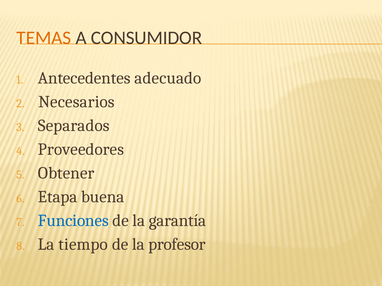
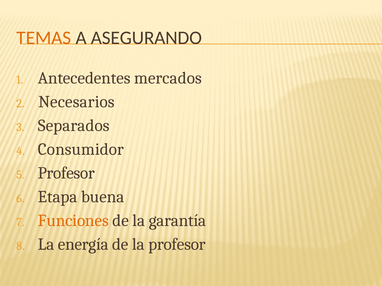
CONSUMIDOR: CONSUMIDOR -> ASEGURANDO
adecuado: adecuado -> mercados
Proveedores: Proveedores -> Consumidor
Obtener at (66, 173): Obtener -> Profesor
Funciones colour: blue -> orange
tiempo: tiempo -> energía
